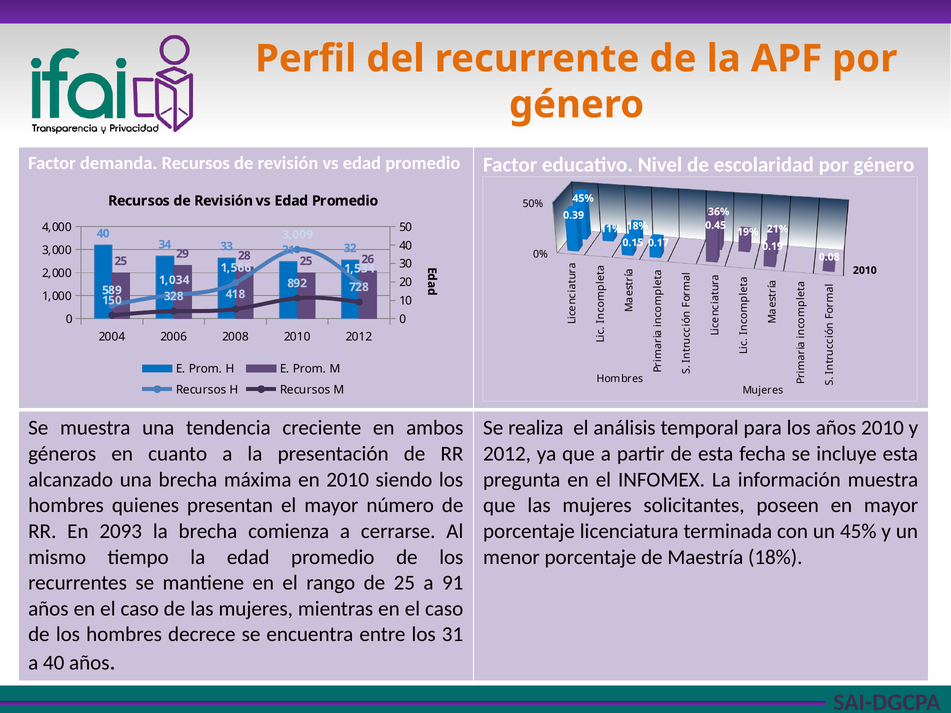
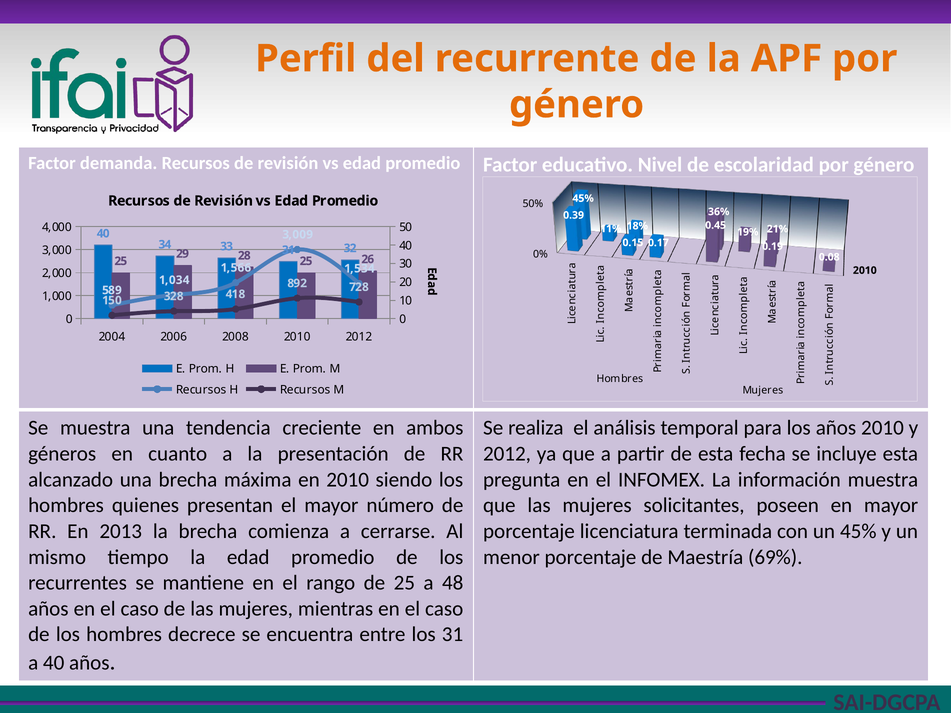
2093: 2093 -> 2013
Maestría 18%: 18% -> 69%
91: 91 -> 48
